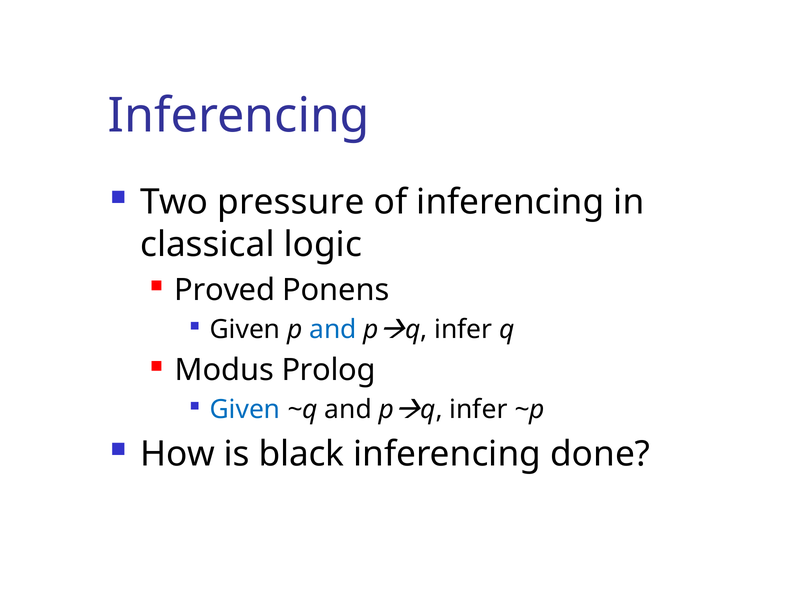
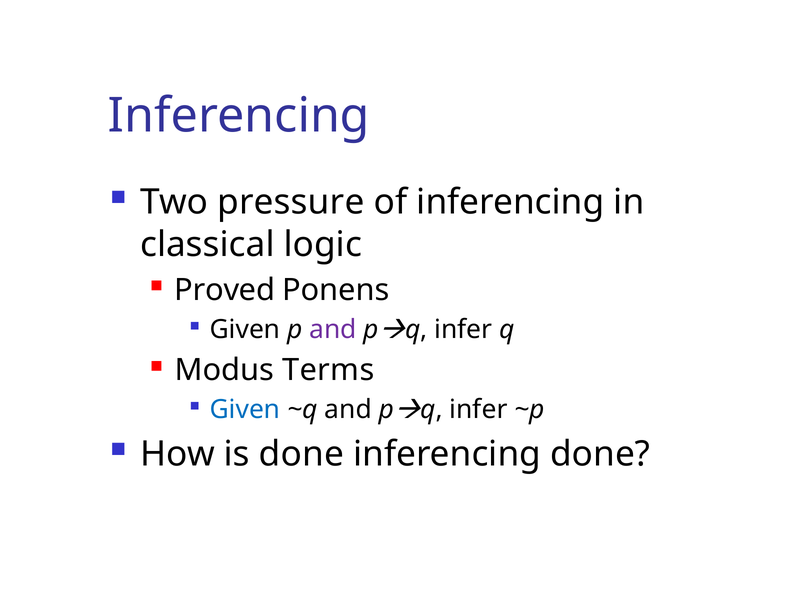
and at (333, 330) colour: blue -> purple
Prolog: Prolog -> Terms
is black: black -> done
